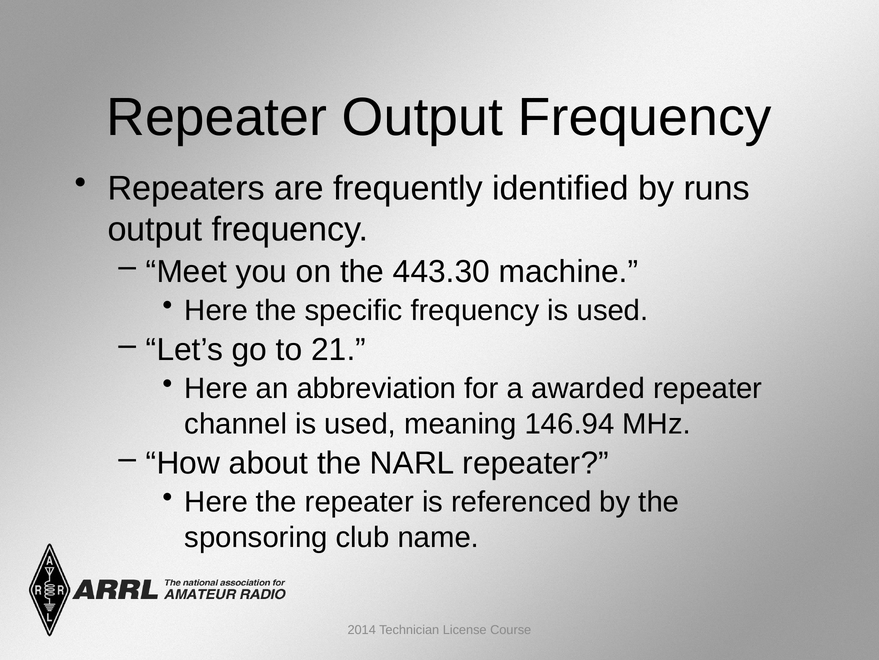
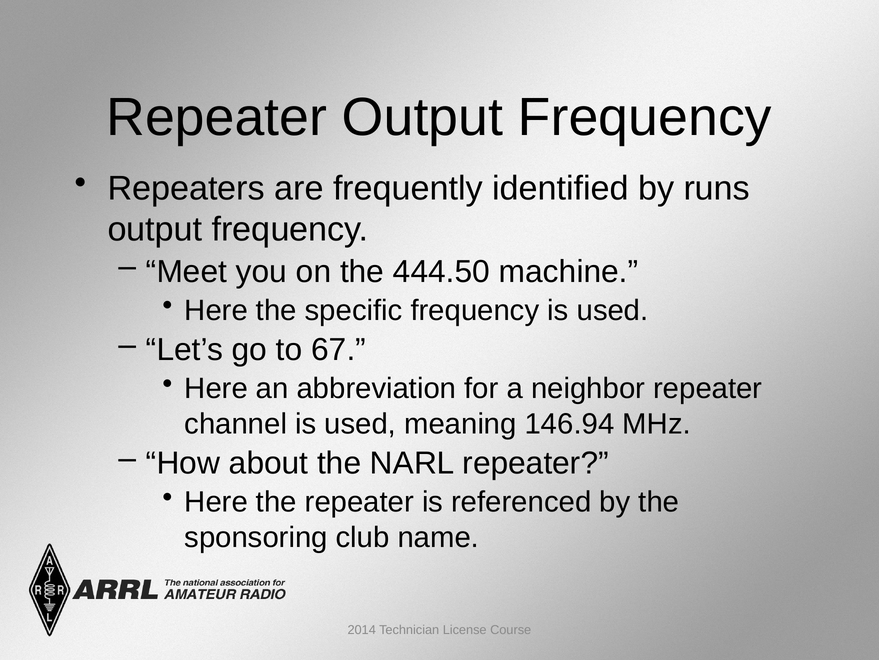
443.30: 443.30 -> 444.50
21: 21 -> 67
awarded: awarded -> neighbor
